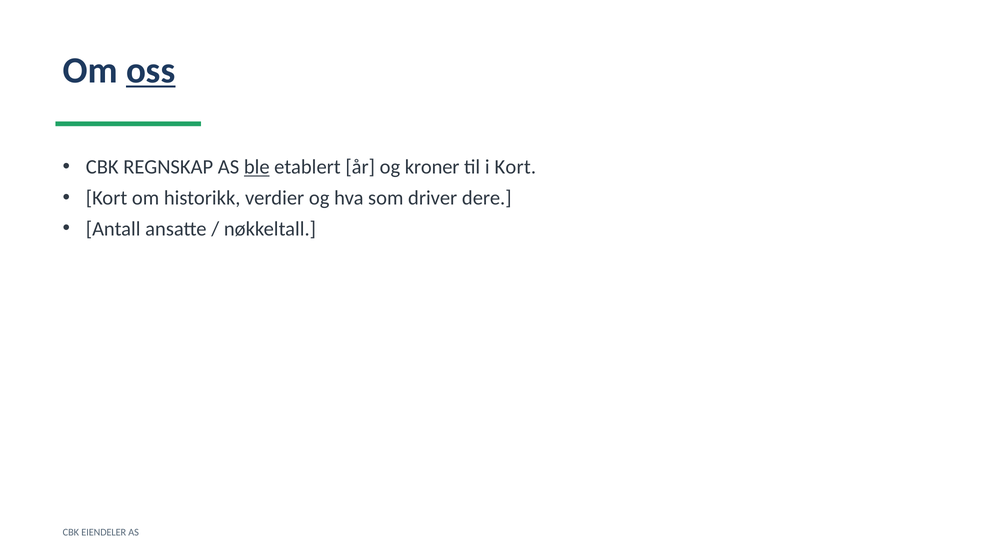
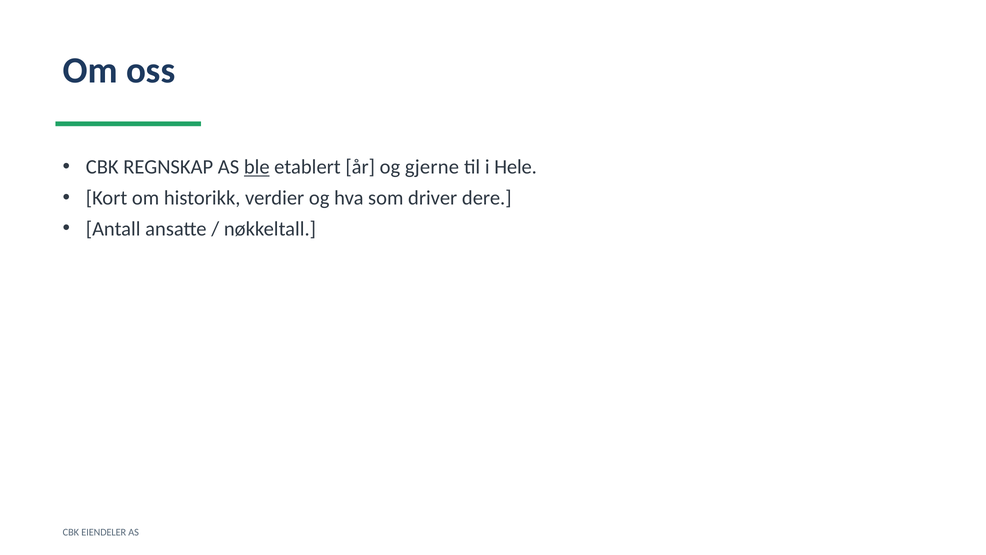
oss underline: present -> none
kroner: kroner -> gjerne
i Kort: Kort -> Hele
